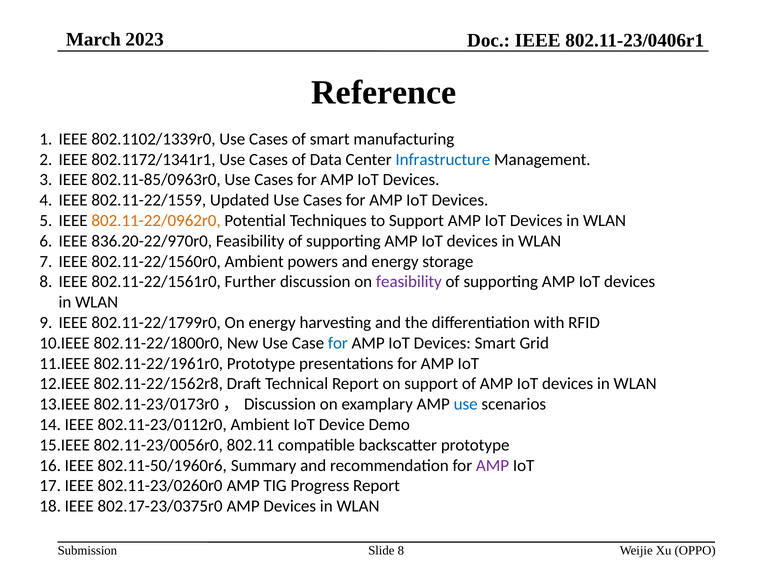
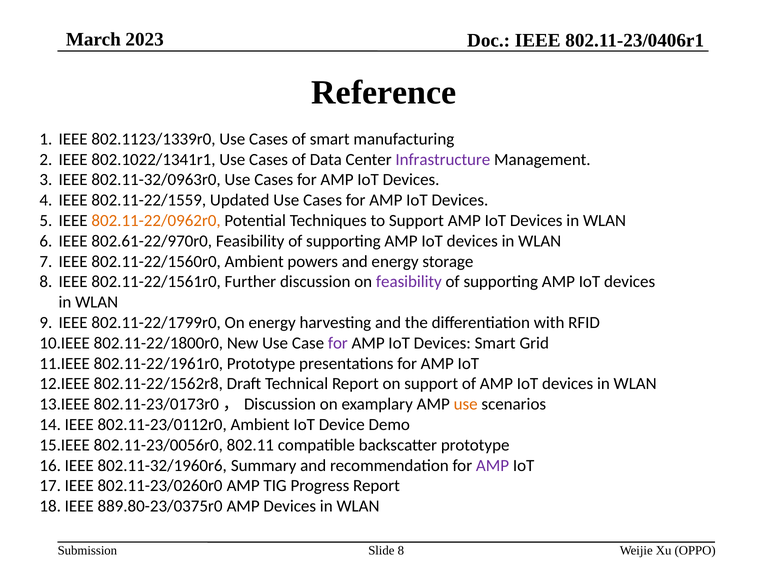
802.1102/1339r0: 802.1102/1339r0 -> 802.1123/1339r0
802.1172/1341r1: 802.1172/1341r1 -> 802.1022/1341r1
Infrastructure colour: blue -> purple
802.11-85/0963r0: 802.11-85/0963r0 -> 802.11-32/0963r0
836.20-22/970r0: 836.20-22/970r0 -> 802.61-22/970r0
for at (338, 343) colour: blue -> purple
use at (466, 405) colour: blue -> orange
802.11-50/1960r6: 802.11-50/1960r6 -> 802.11-32/1960r6
802.17-23/0375r0: 802.17-23/0375r0 -> 889.80-23/0375r0
